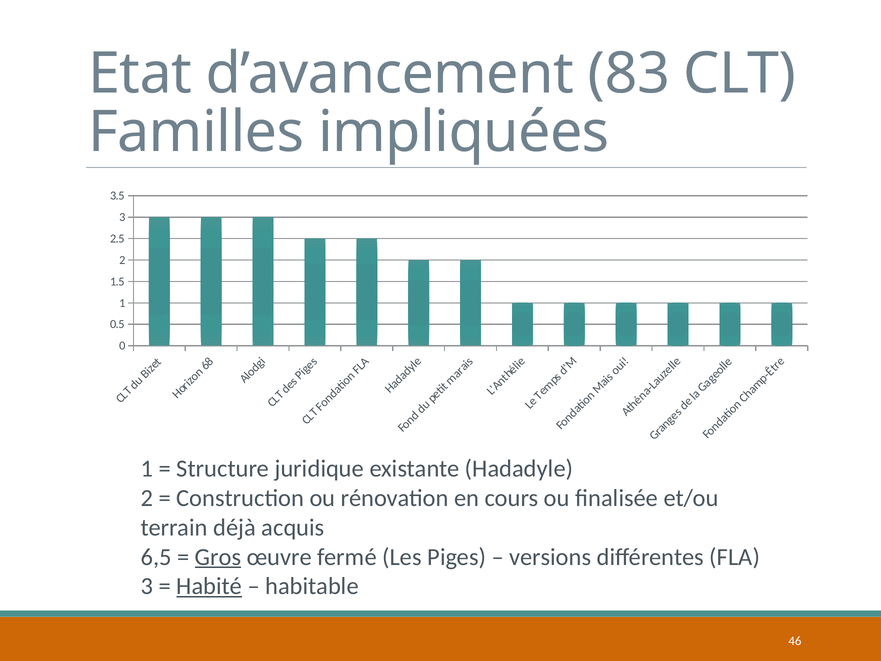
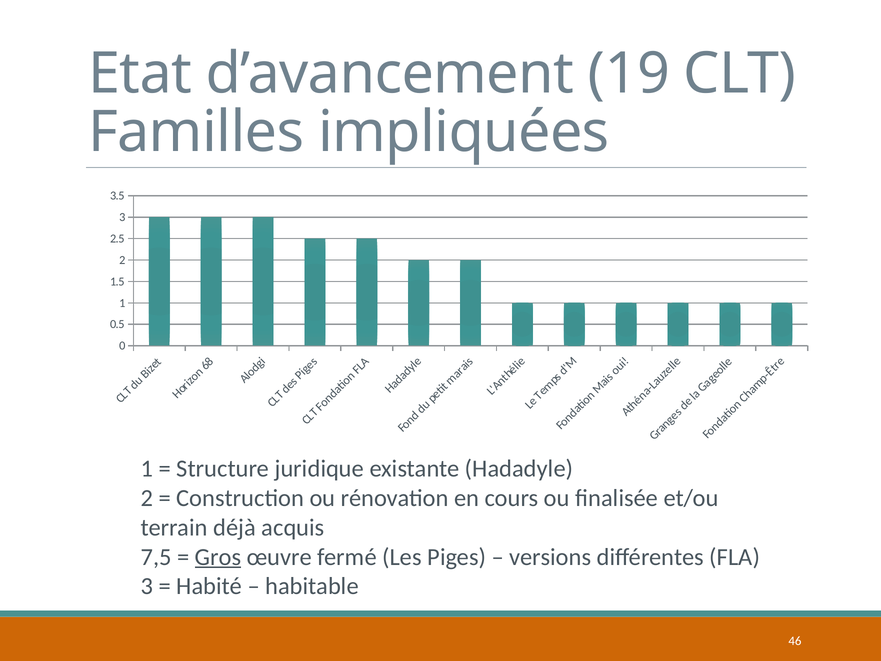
83: 83 -> 19
6,5: 6,5 -> 7,5
Habité underline: present -> none
